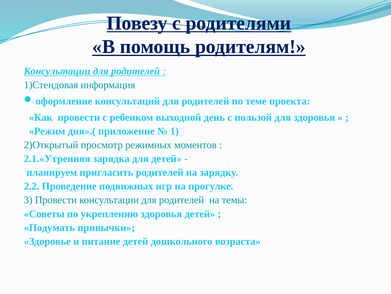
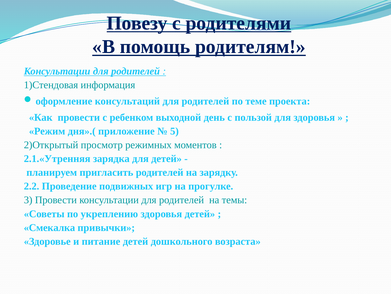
1: 1 -> 5
Подумать: Подумать -> Смекалка
